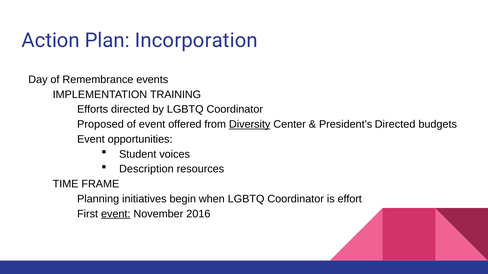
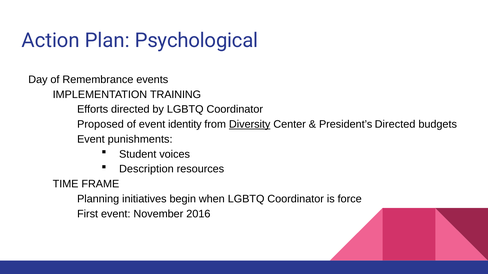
Incorporation: Incorporation -> Psychological
offered: offered -> identity
opportunities: opportunities -> punishments
effort: effort -> force
event at (116, 214) underline: present -> none
